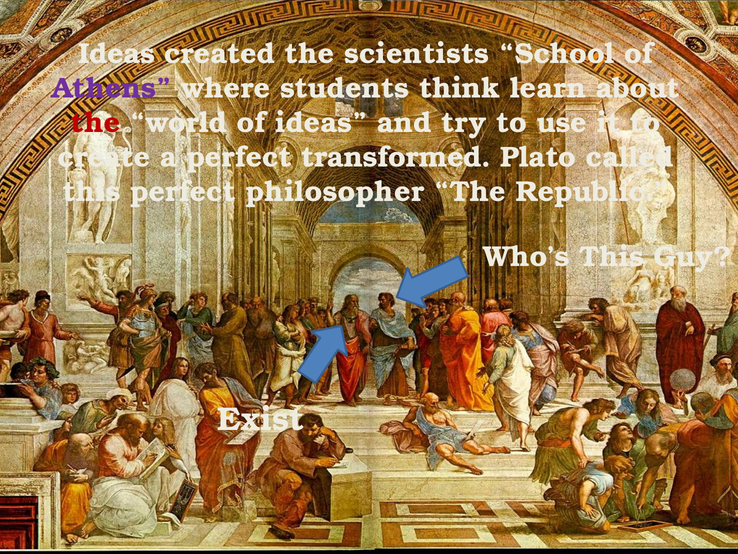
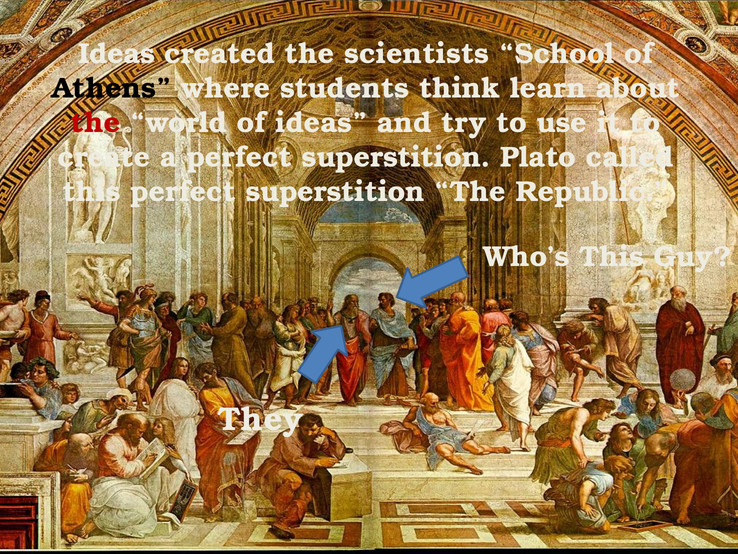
Athens colour: purple -> black
a perfect transformed: transformed -> superstition
this perfect philosopher: philosopher -> superstition
Exist: Exist -> They
